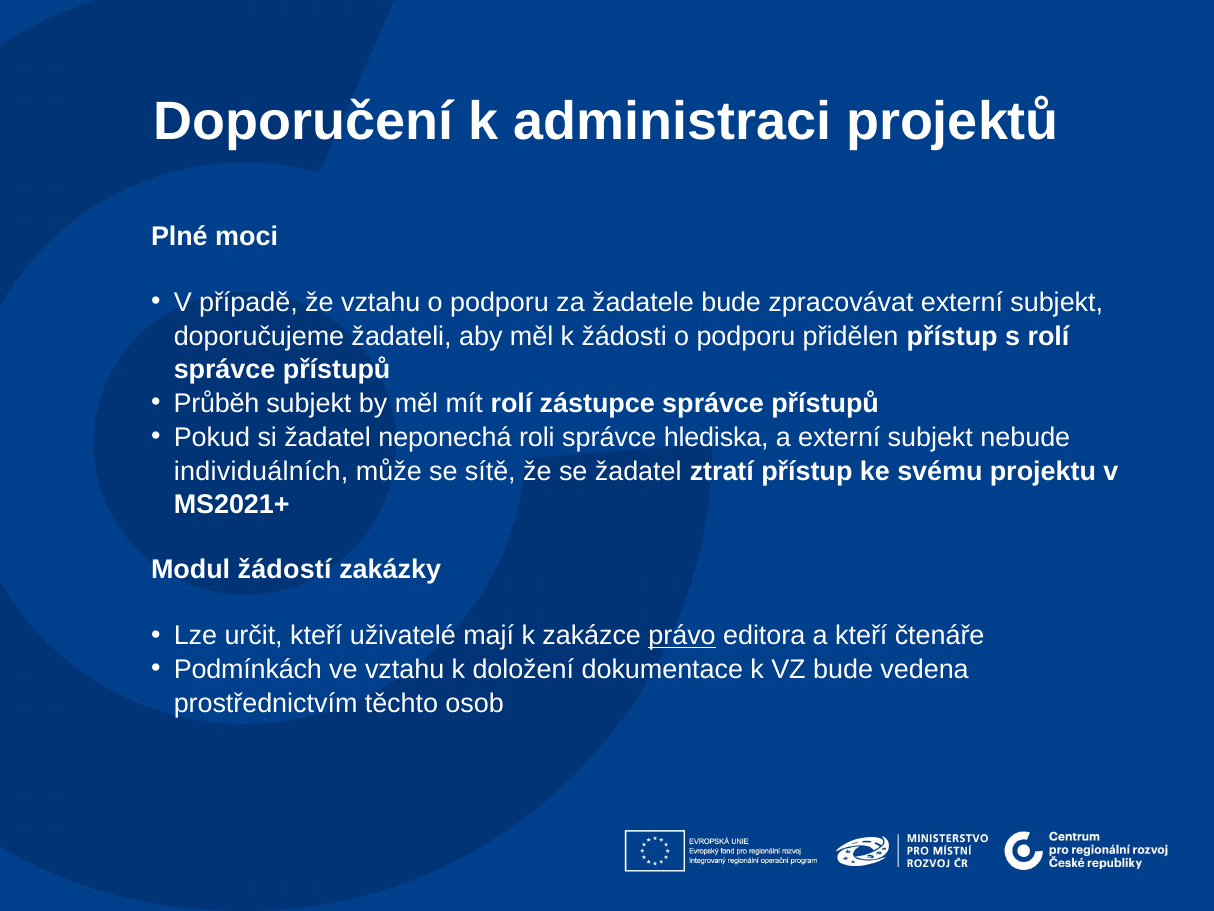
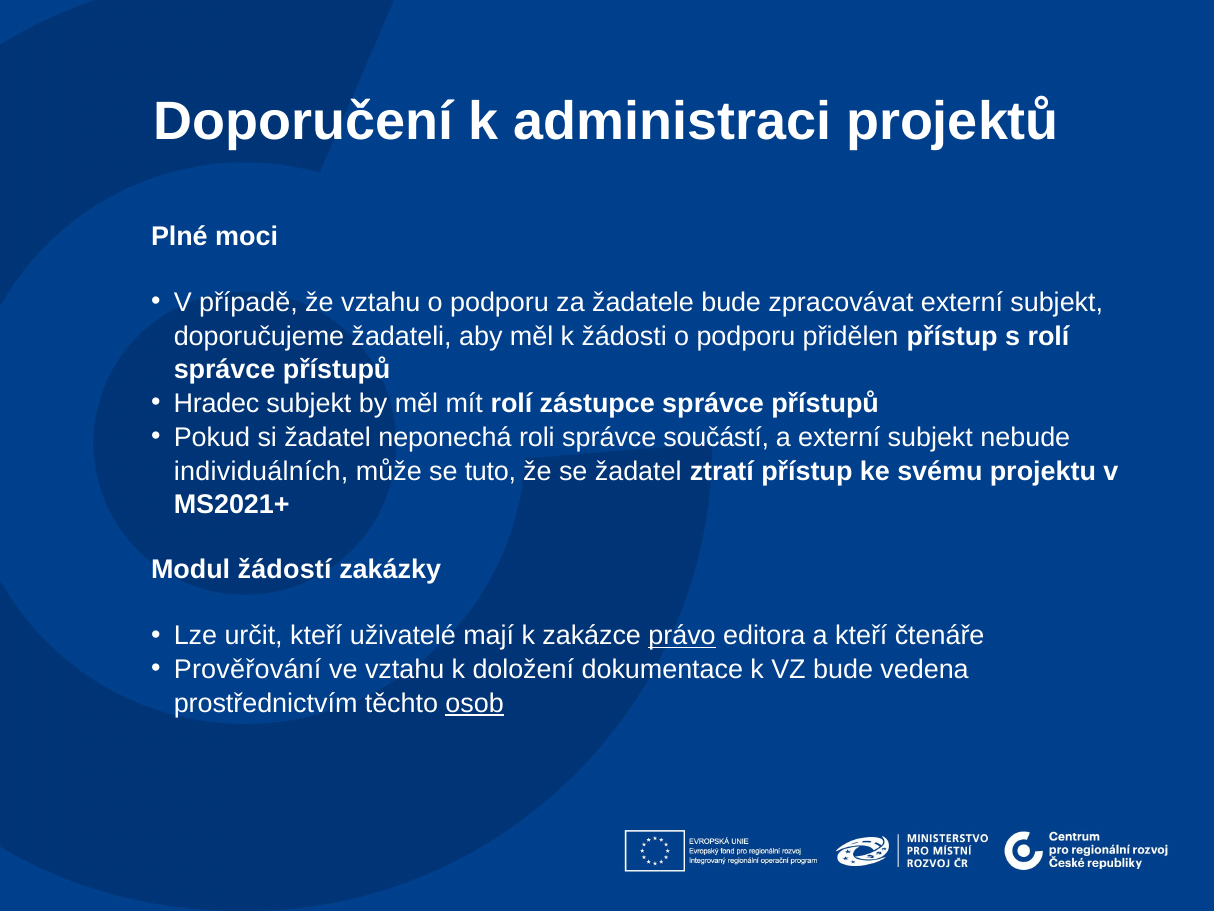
Průběh: Průběh -> Hradec
hlediska: hlediska -> součástí
sítě: sítě -> tuto
Podmínkách: Podmínkách -> Prověřování
osob underline: none -> present
